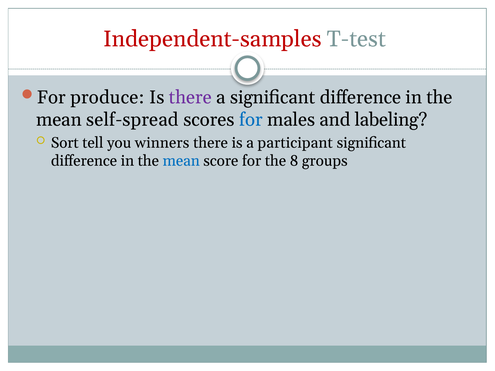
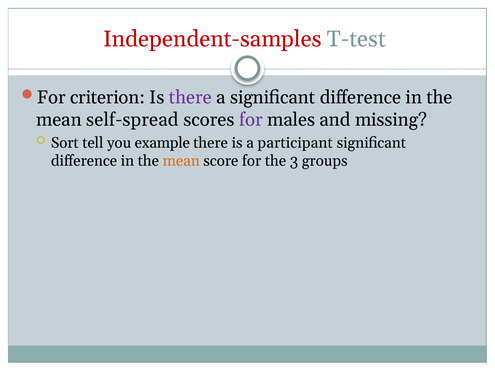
produce: produce -> criterion
for at (251, 120) colour: blue -> purple
labeling: labeling -> missing
winners: winners -> example
mean at (181, 161) colour: blue -> orange
8: 8 -> 3
